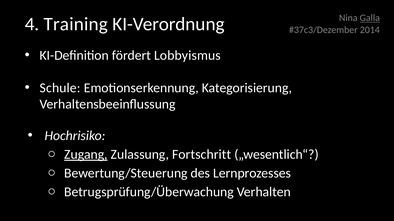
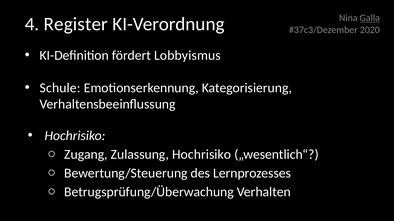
Training: Training -> Register
2014: 2014 -> 2020
Zugang underline: present -> none
Zulassung Fortschritt: Fortschritt -> Hochrisiko
